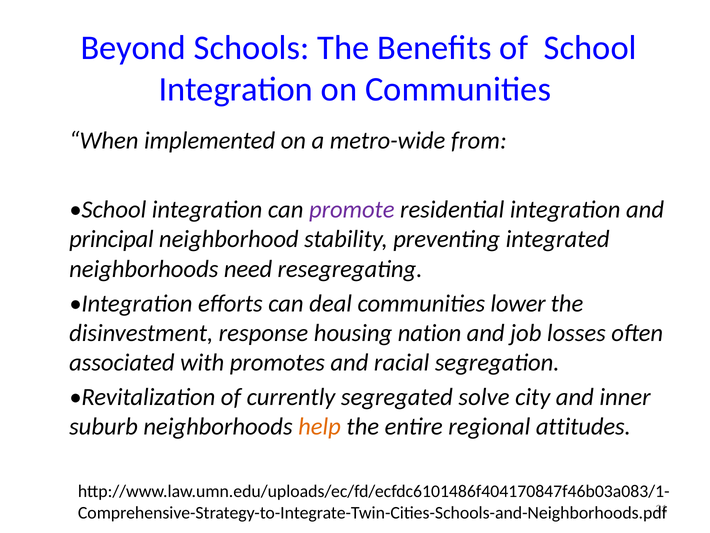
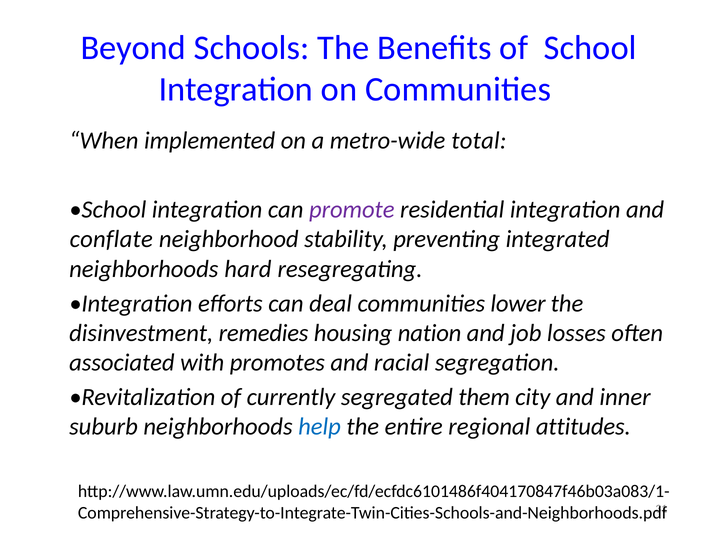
from: from -> total
principal: principal -> conflate
need: need -> hard
response: response -> remedies
solve: solve -> them
help colour: orange -> blue
